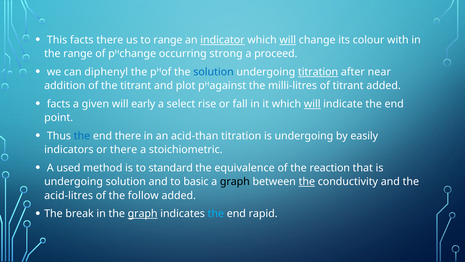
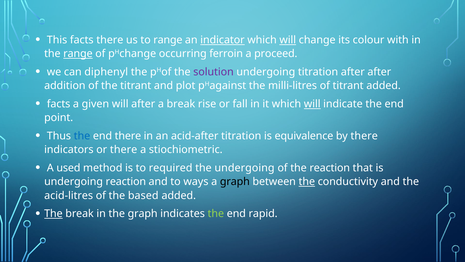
range at (78, 54) underline: none -> present
strong: strong -> ferroin
solution at (214, 72) colour: blue -> purple
titration at (318, 72) underline: present -> none
after near: near -> after
will early: early -> after
a select: select -> break
acid-than: acid-than -> acid-after
titration is undergoing: undergoing -> equivalence
by easily: easily -> there
stoichiometric: stoichiometric -> stiochiometric
standard: standard -> required
the equivalence: equivalence -> undergoing
undergoing solution: solution -> reaction
basic: basic -> ways
follow: follow -> based
The at (53, 213) underline: none -> present
graph at (143, 213) underline: present -> none
the at (216, 213) colour: light blue -> light green
